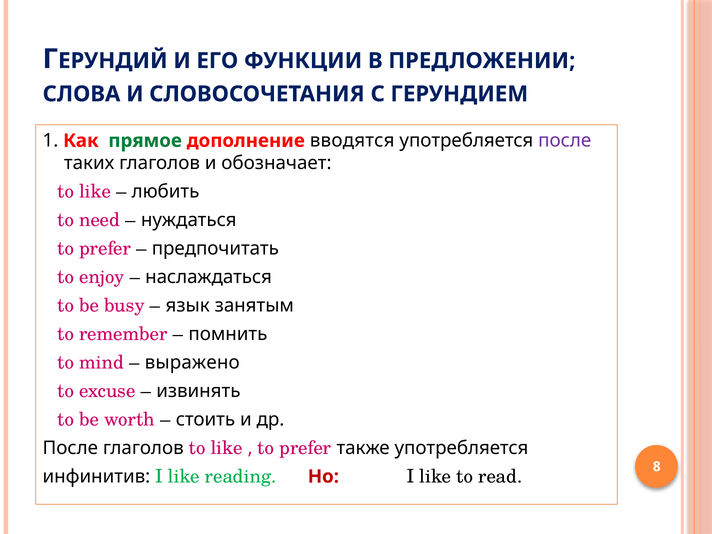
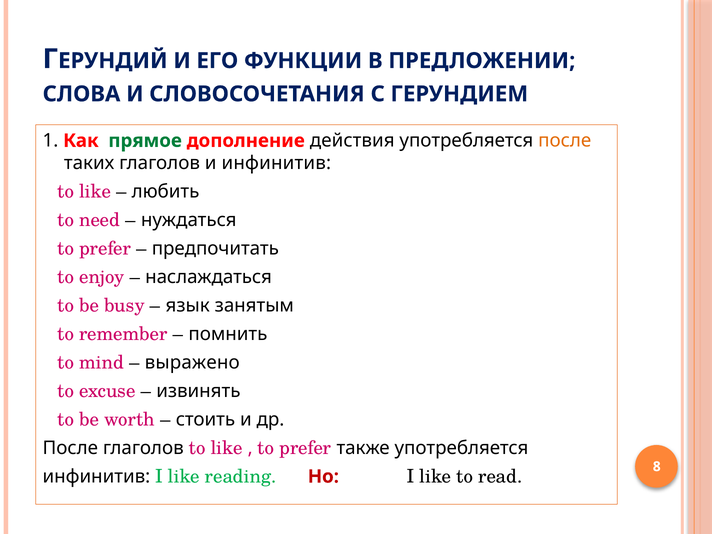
вводятся: вводятся -> действия
после at (565, 141) colour: purple -> orange
и обозначает: обозначает -> инфинитив
